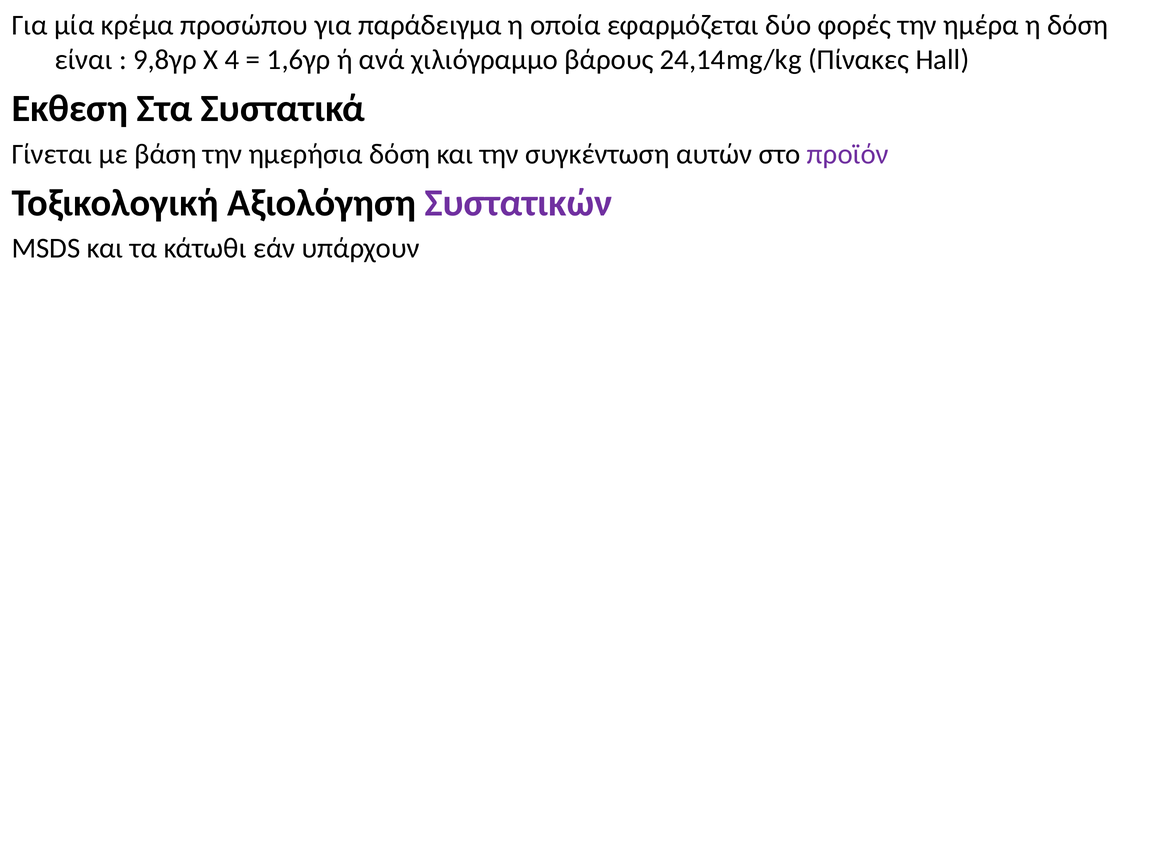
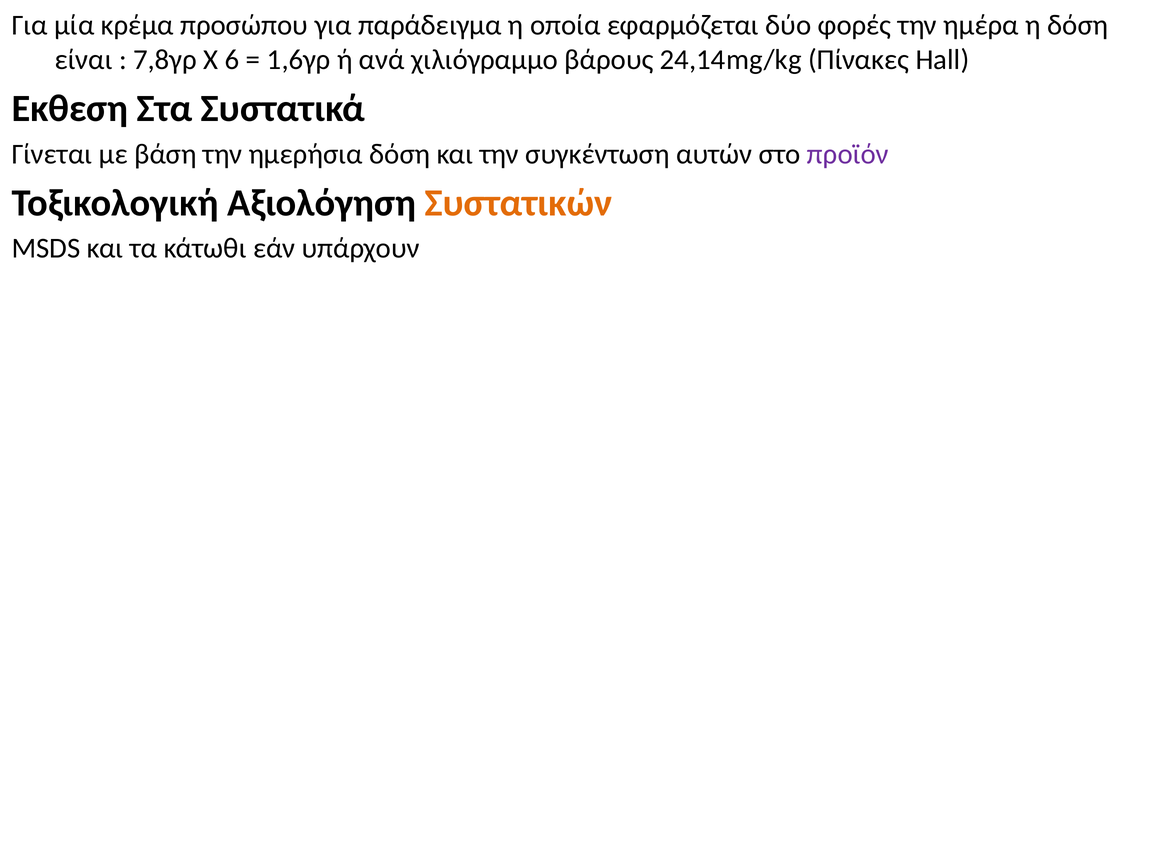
9,8γρ: 9,8γρ -> 7,8γρ
4: 4 -> 6
Συστατικών colour: purple -> orange
